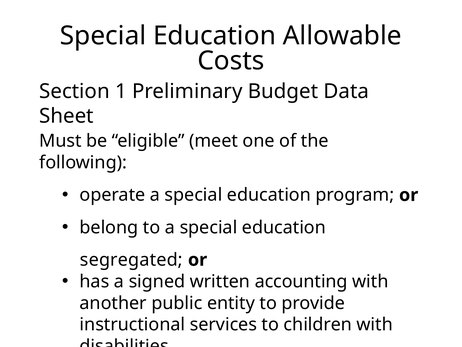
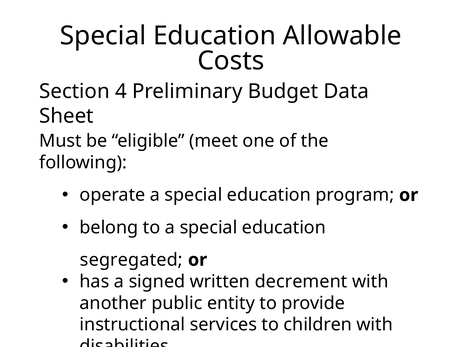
1: 1 -> 4
accounting: accounting -> decrement
